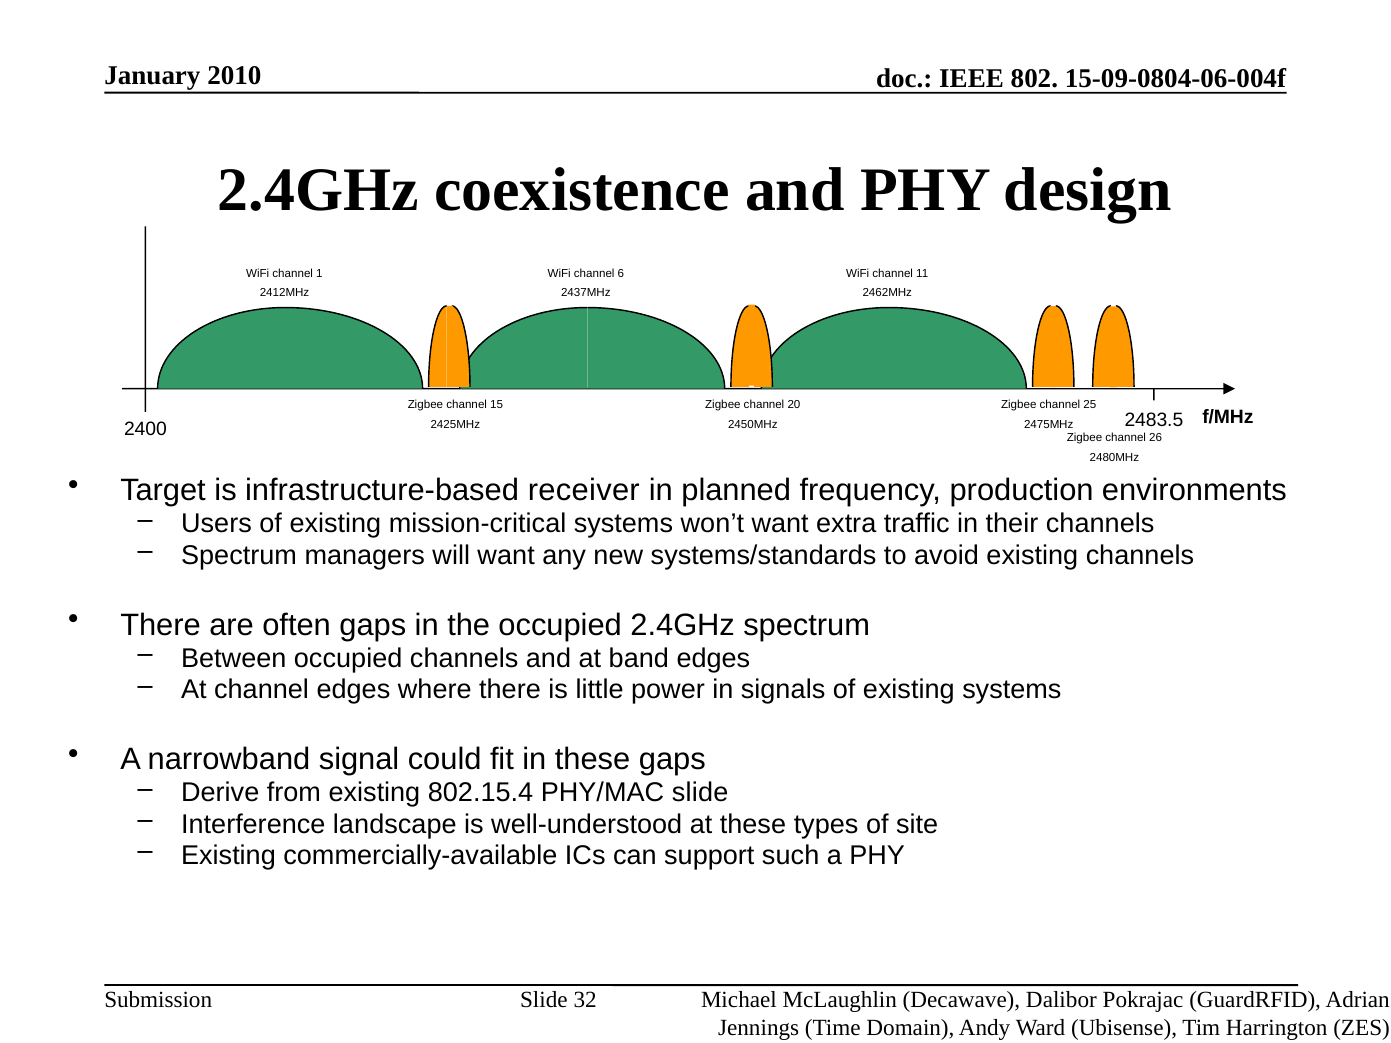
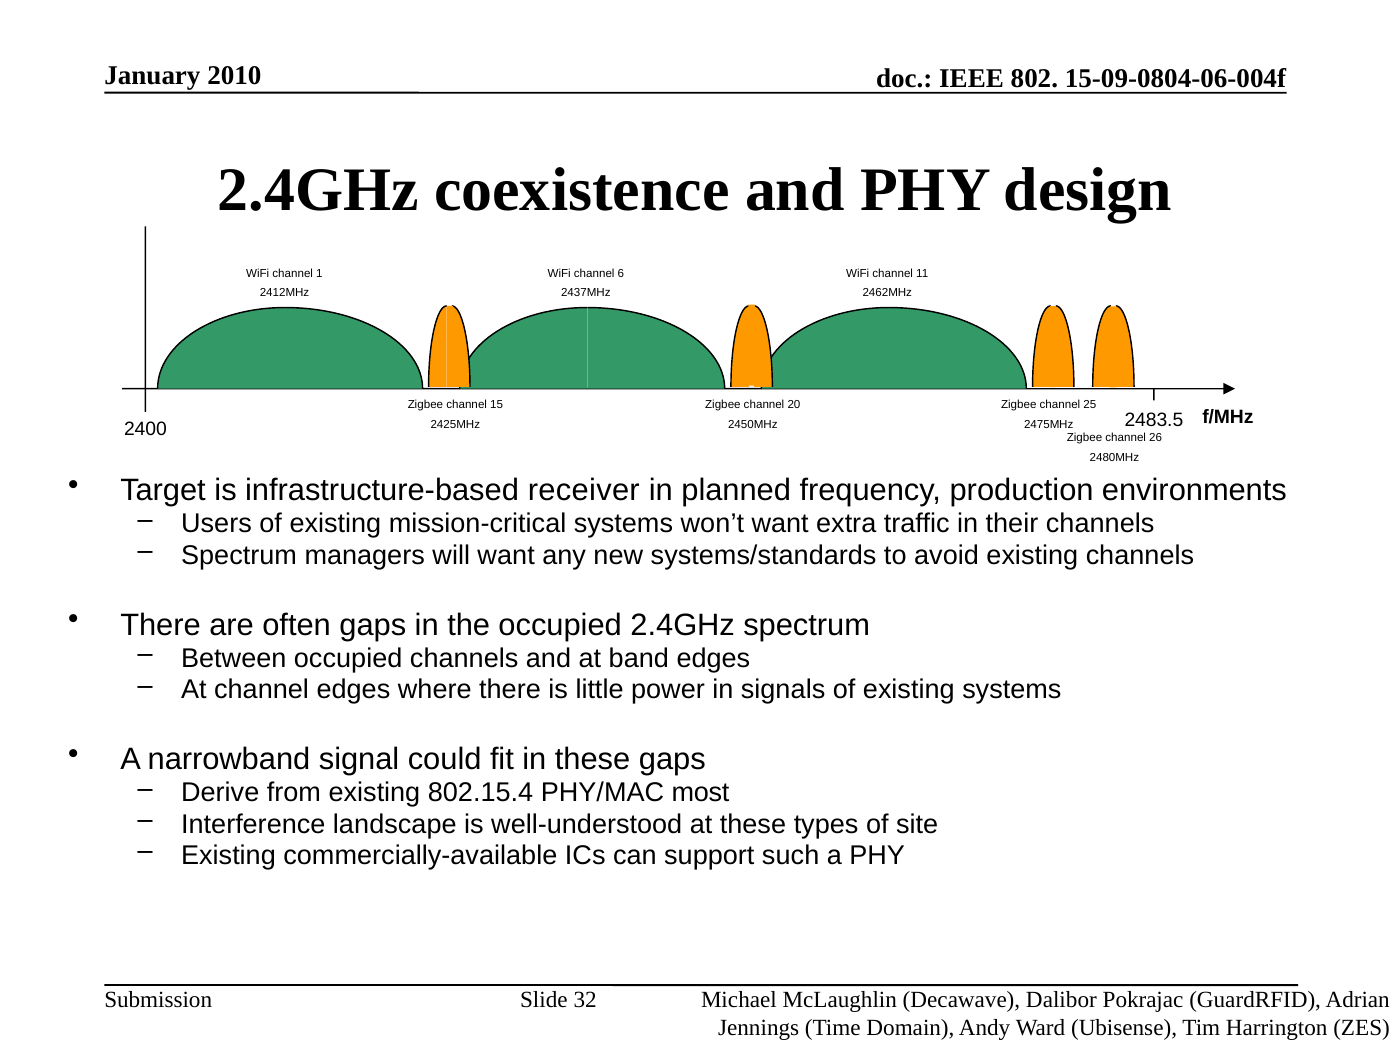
PHY/MAC slide: slide -> most
